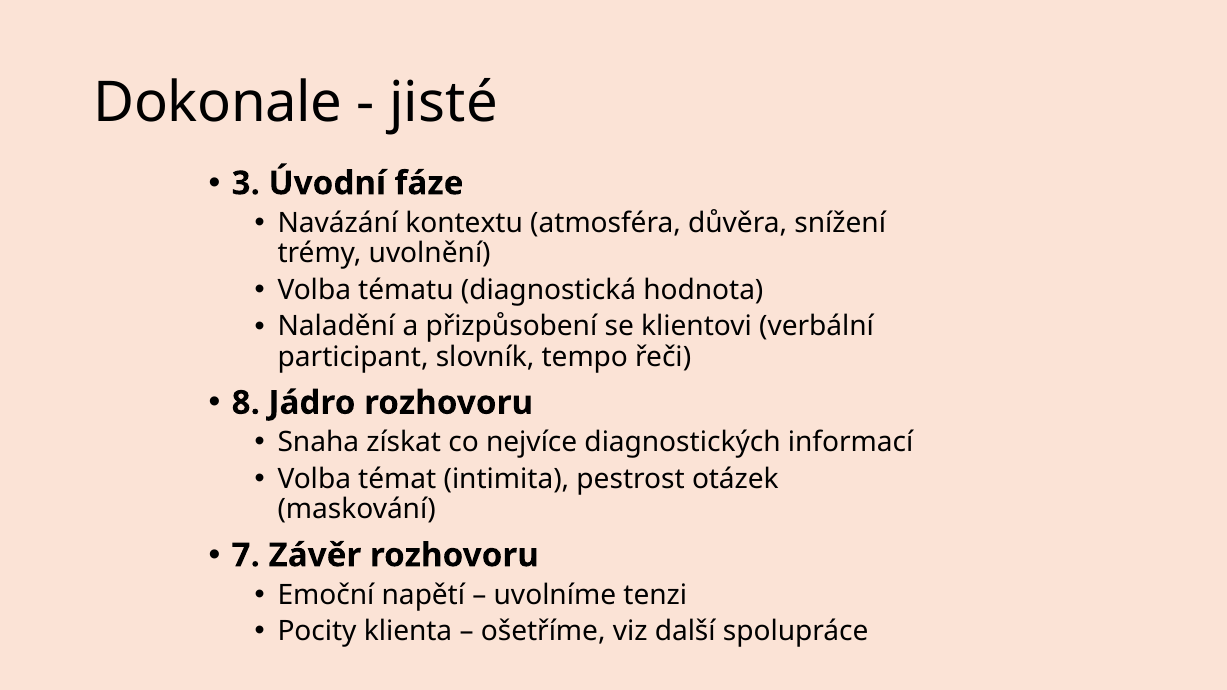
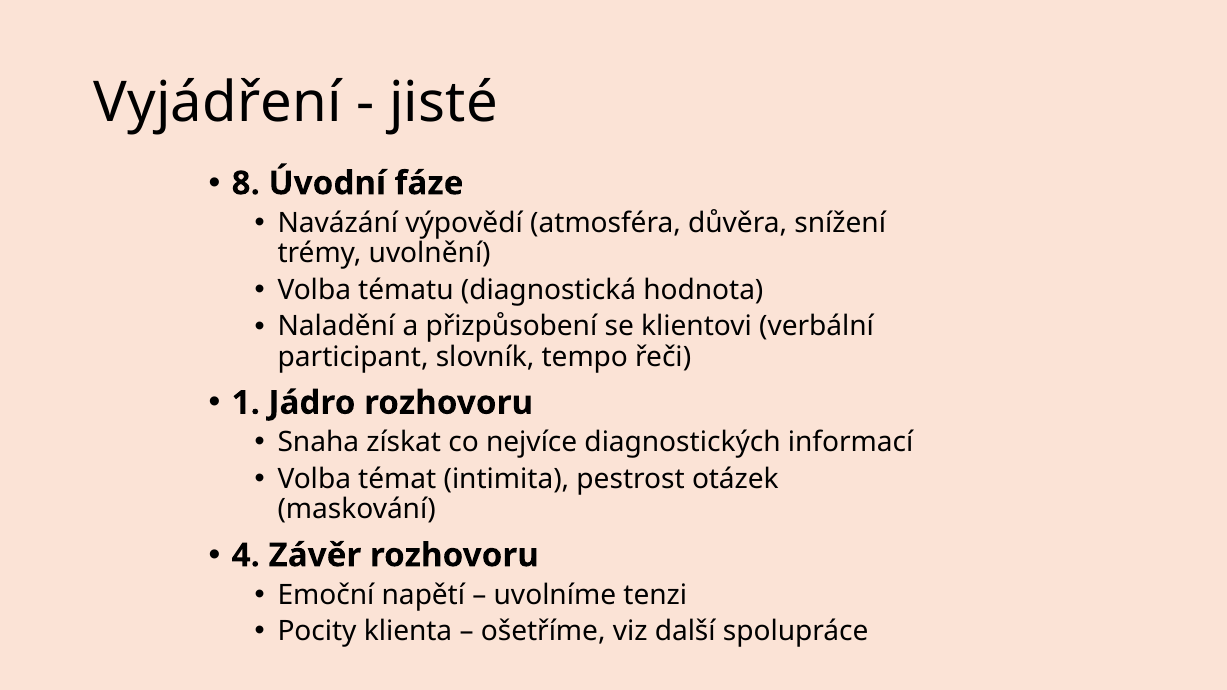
Dokonale: Dokonale -> Vyjádření
3: 3 -> 8
kontextu: kontextu -> výpovědí
8: 8 -> 1
7: 7 -> 4
